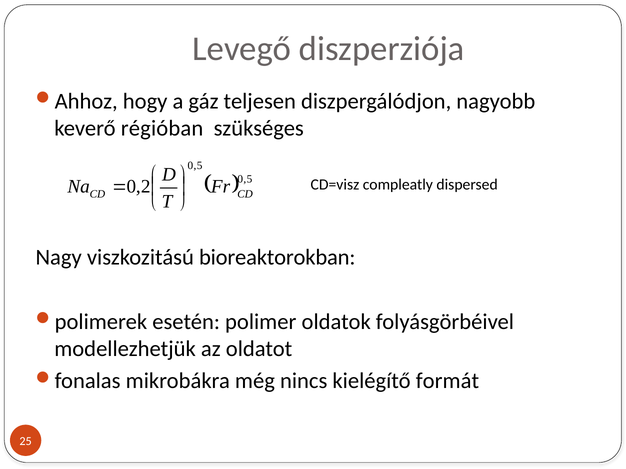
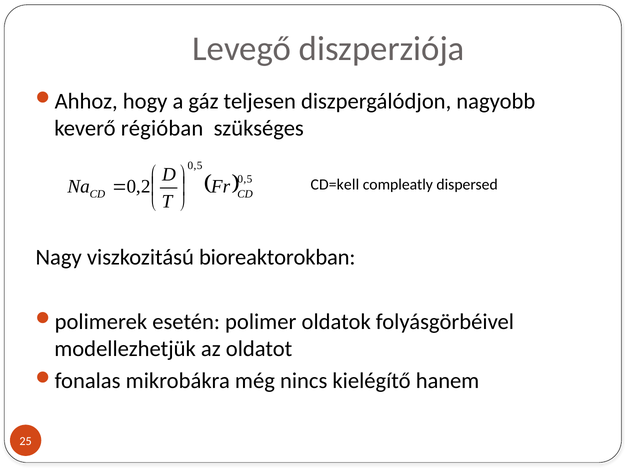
CD=visz: CD=visz -> CD=kell
formát: formát -> hanem
